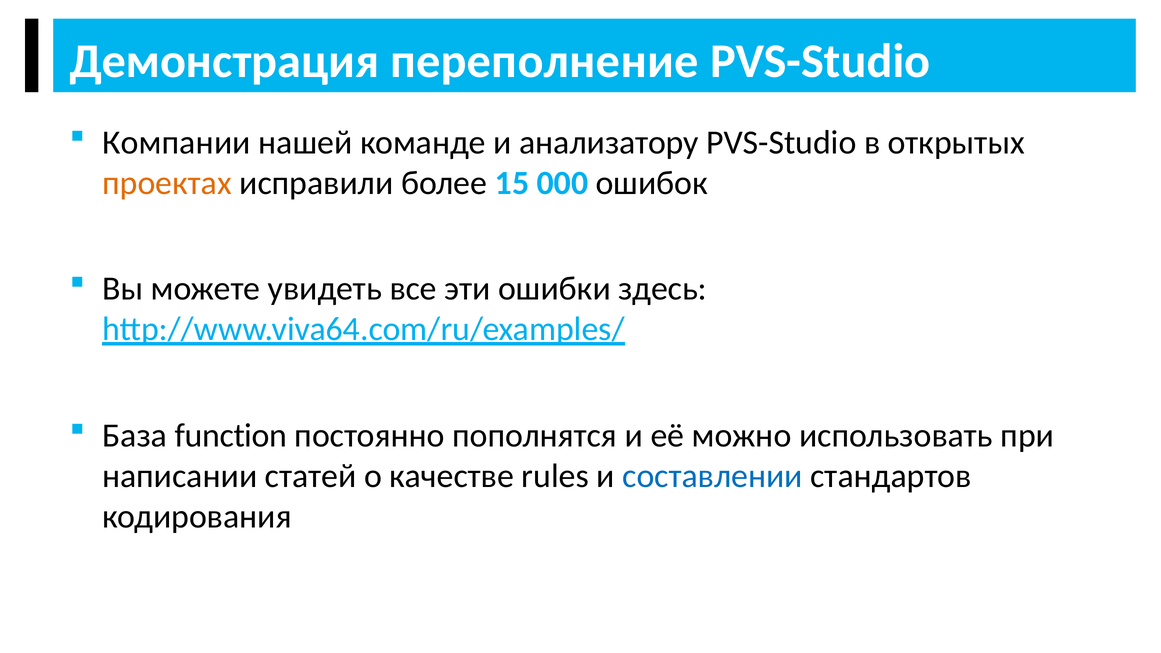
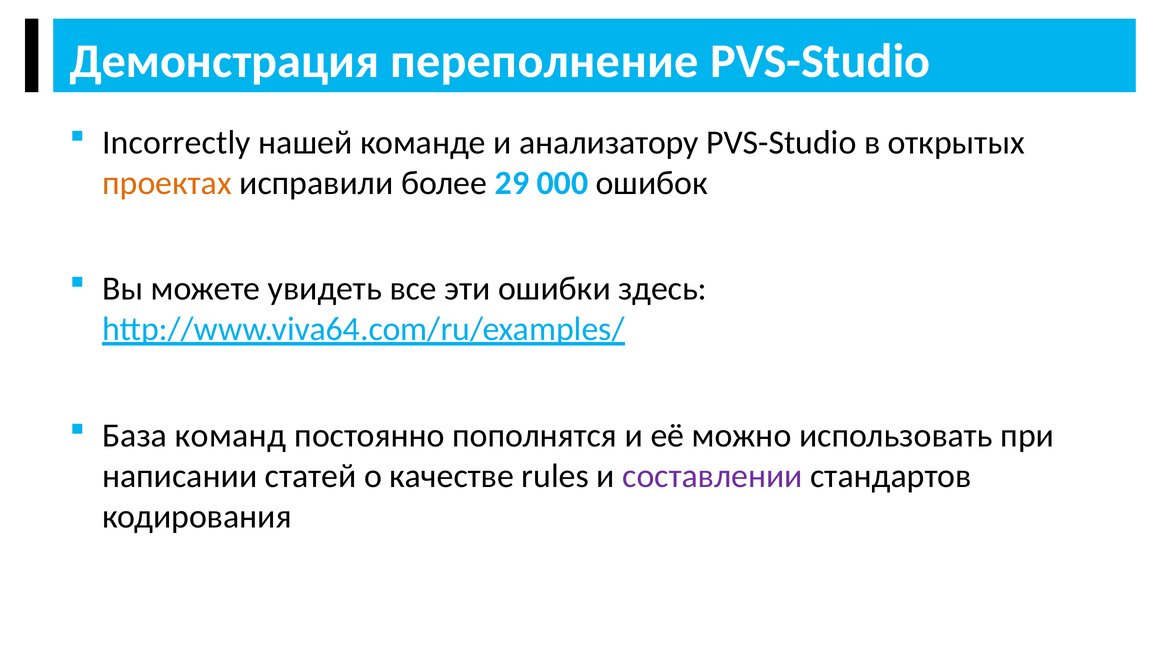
Компании: Компании -> Incorrectly
15: 15 -> 29
function: function -> команд
составлении colour: blue -> purple
